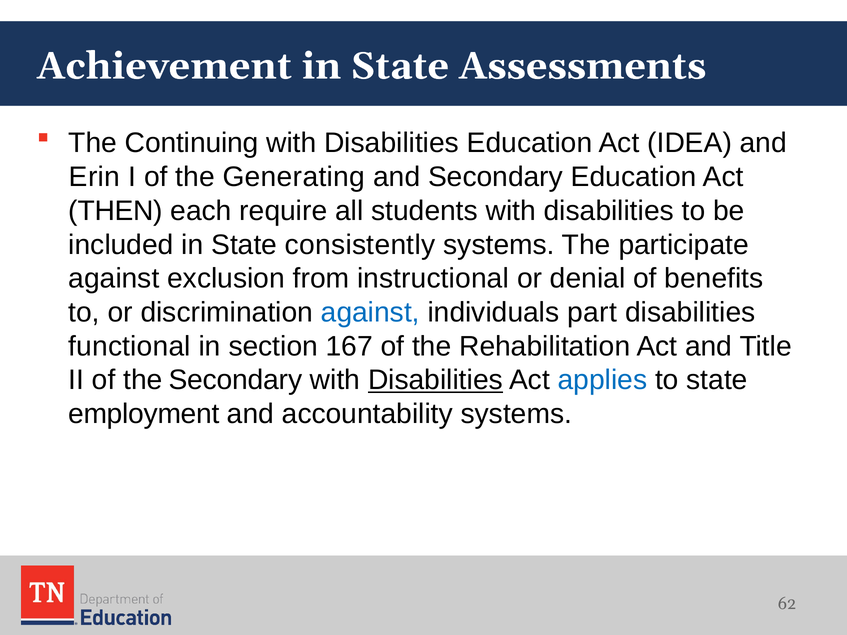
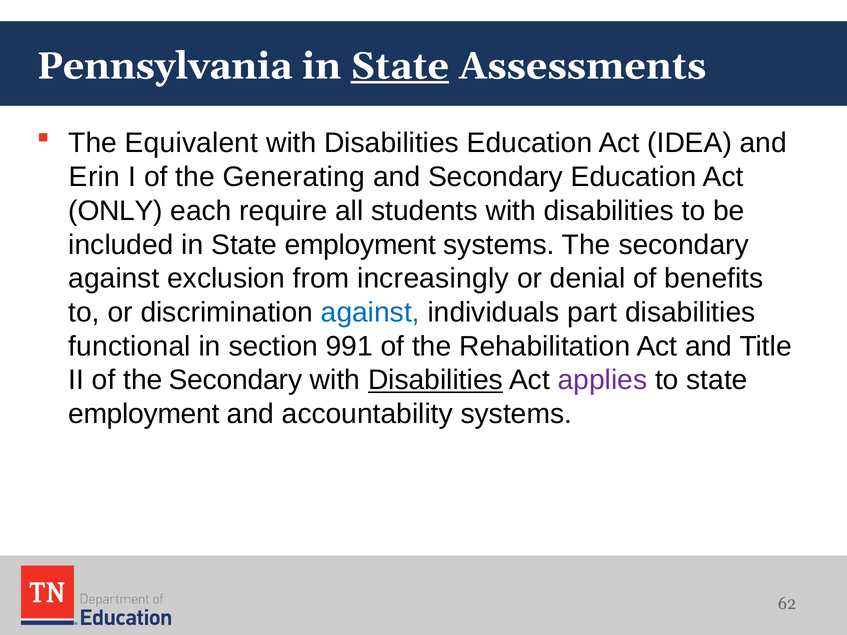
Achievement: Achievement -> Pennsylvania
State at (400, 66) underline: none -> present
Continuing: Continuing -> Equivalent
THEN: THEN -> ONLY
in State consistently: consistently -> employment
systems The participate: participate -> secondary
instructional: instructional -> increasingly
167: 167 -> 991
applies colour: blue -> purple
